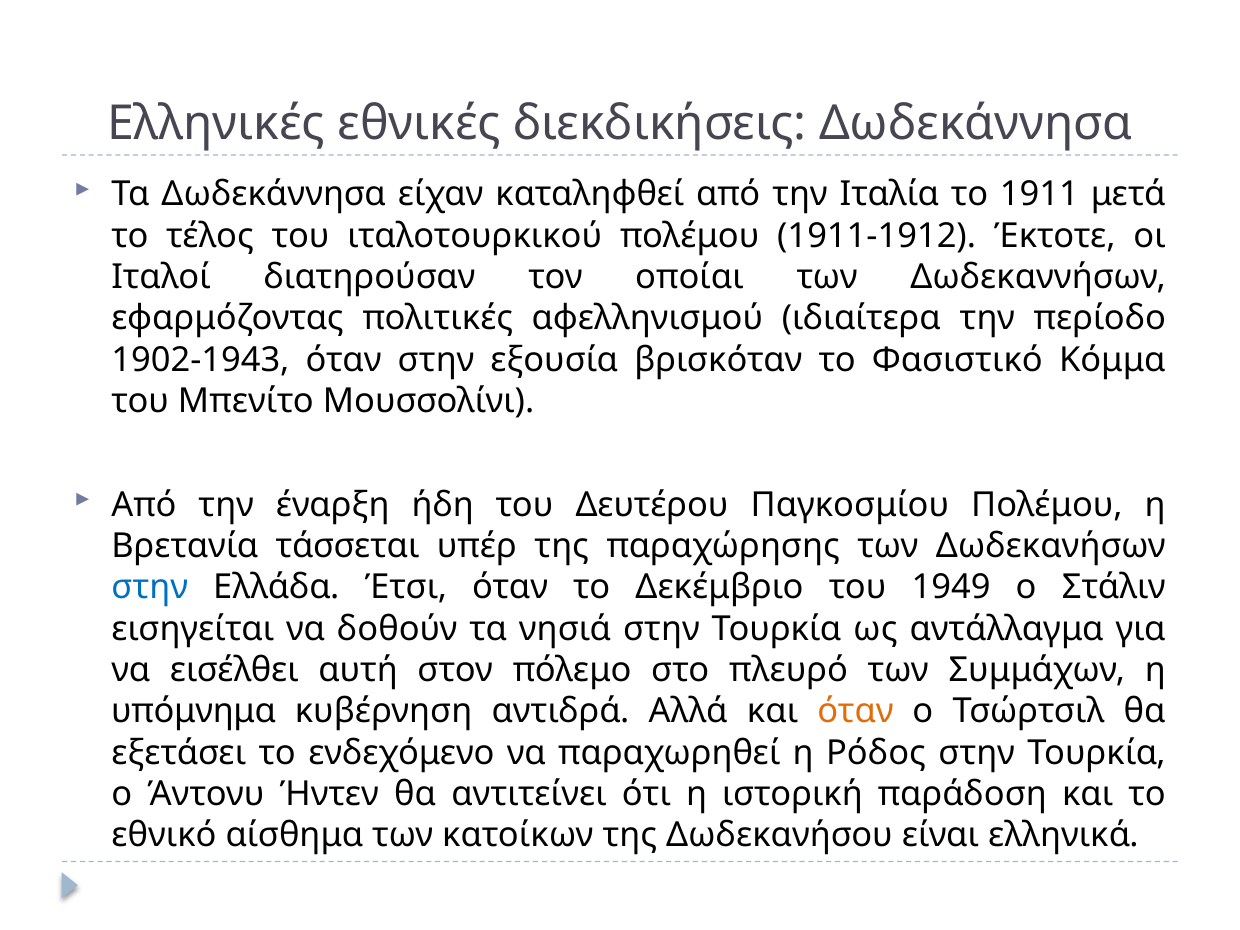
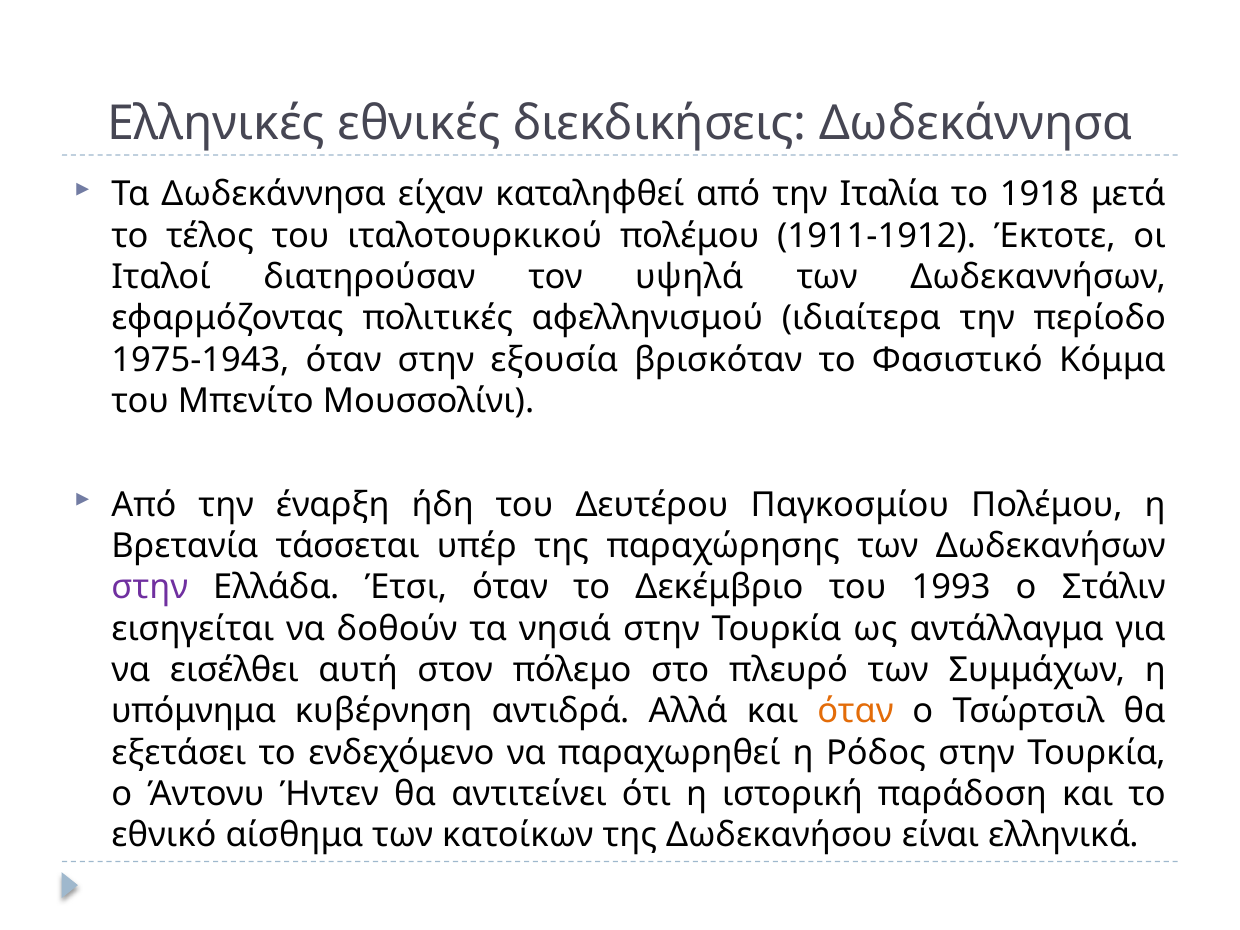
1911: 1911 -> 1918
οποίαι: οποίαι -> υψηλά
1902-1943: 1902-1943 -> 1975-1943
στην at (150, 587) colour: blue -> purple
1949: 1949 -> 1993
